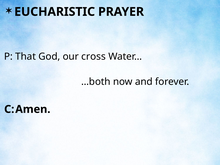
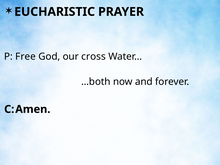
That: That -> Free
